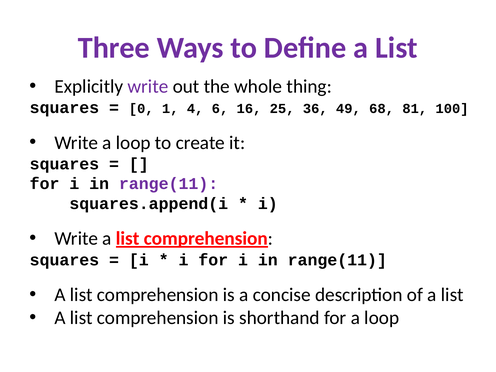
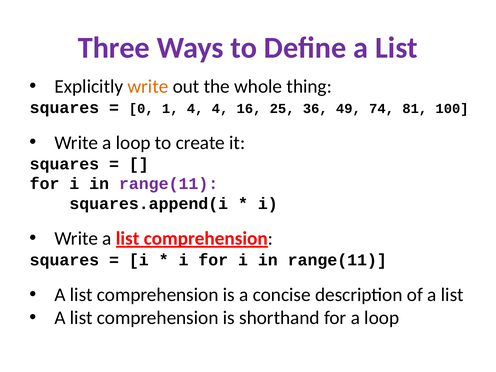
write at (148, 86) colour: purple -> orange
4 6: 6 -> 4
68: 68 -> 74
